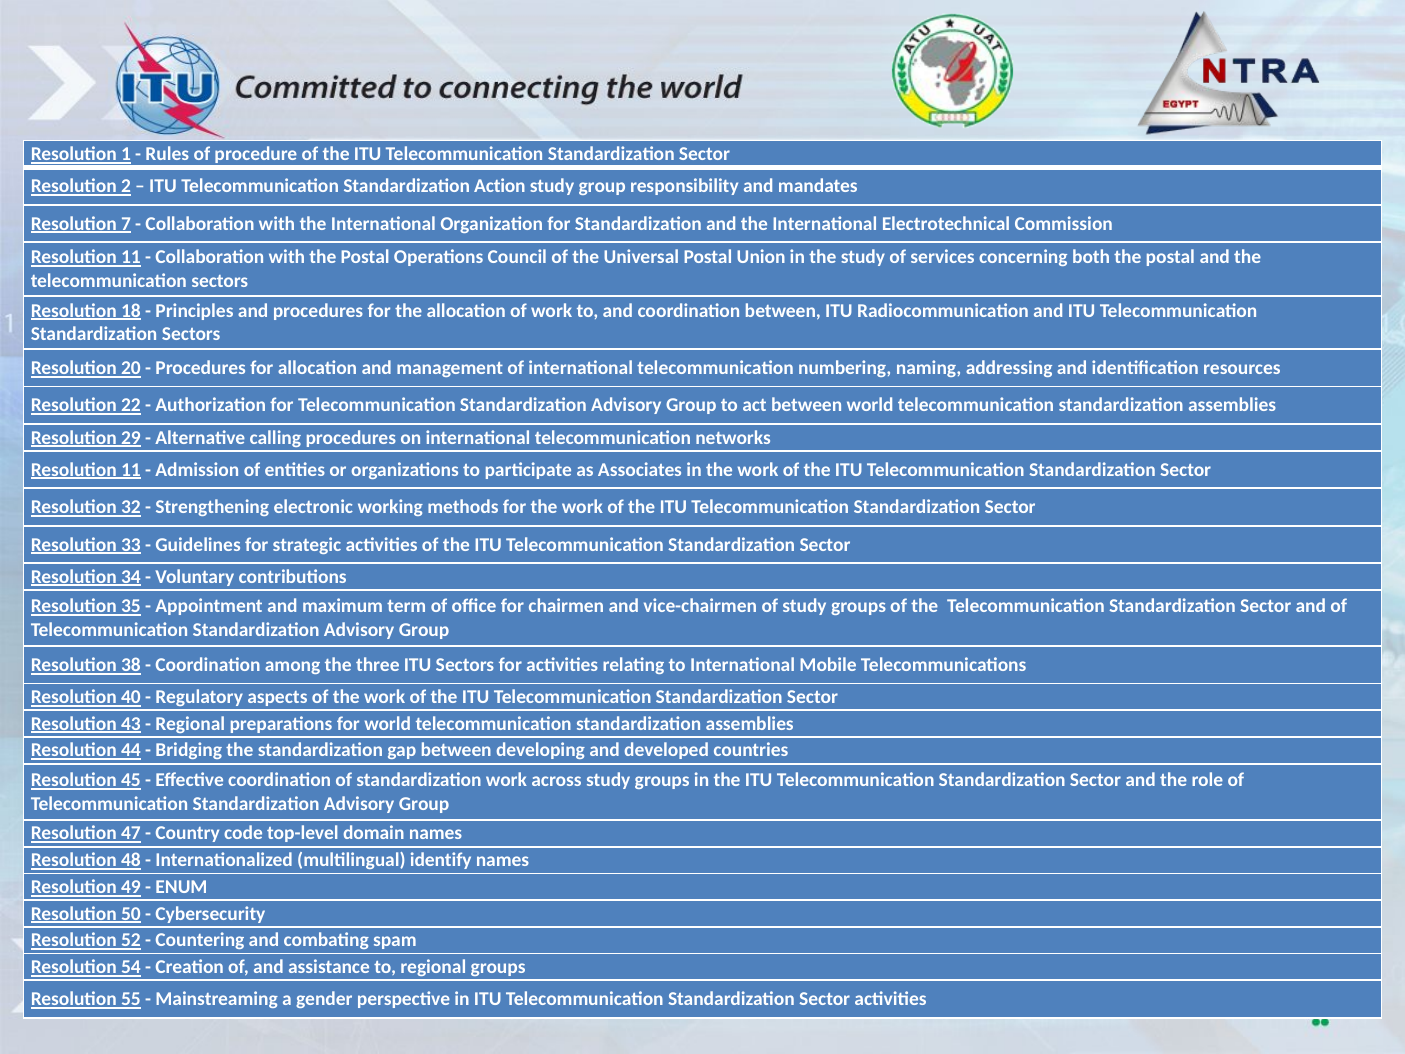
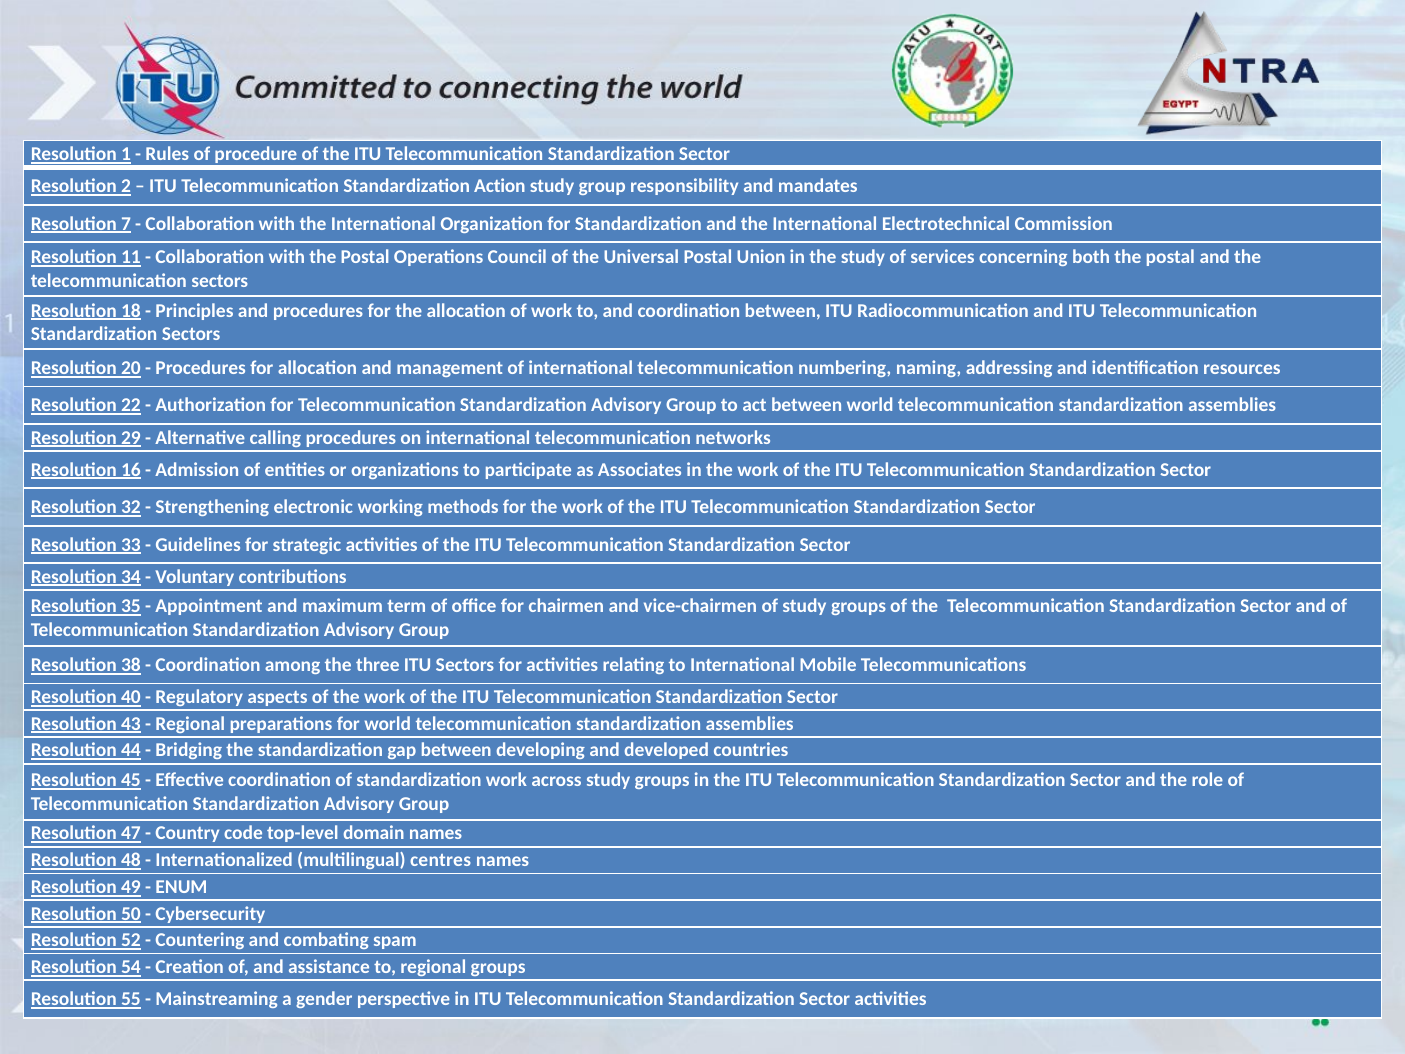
11 at (131, 470): 11 -> 16
identify: identify -> centres
